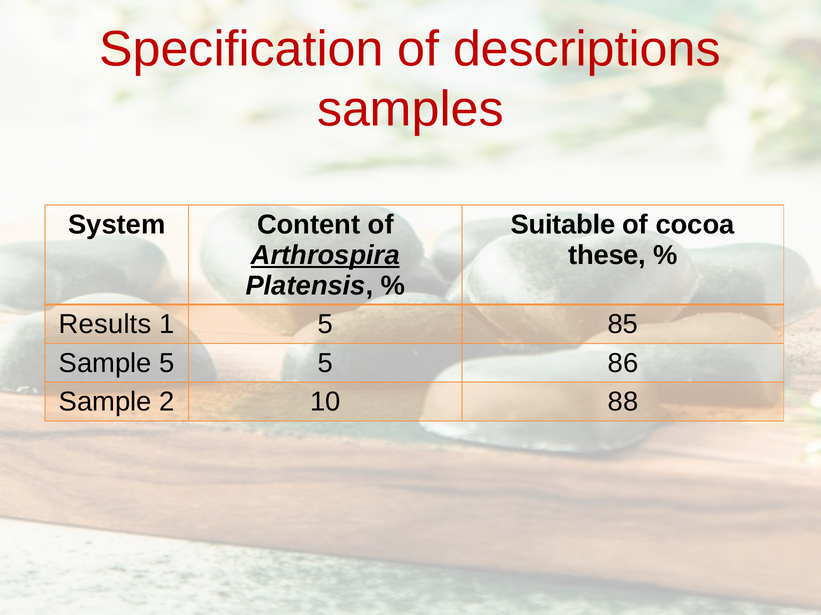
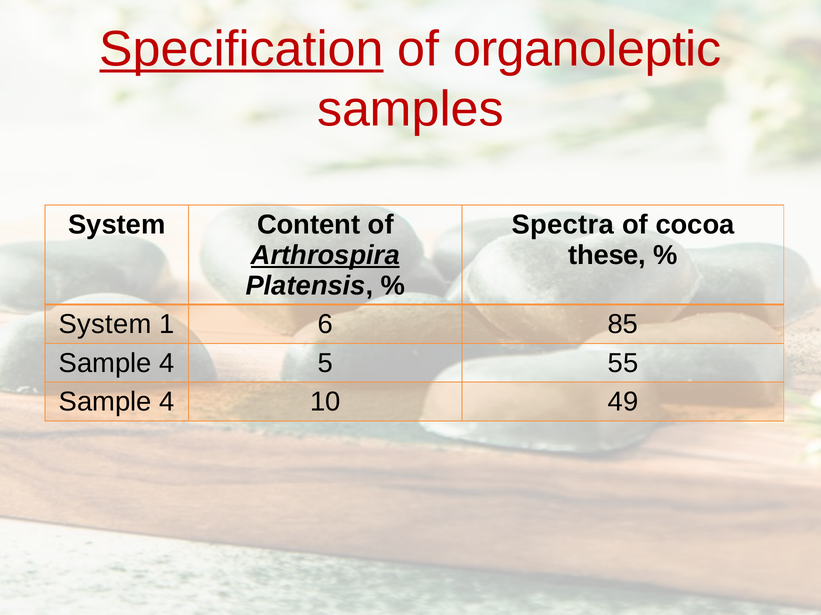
Specification underline: none -> present
descriptions: descriptions -> organoleptic
Suitable: Suitable -> Spectra
Results at (105, 325): Results -> System
1 5: 5 -> 6
5 at (167, 364): 5 -> 4
86: 86 -> 55
2 at (167, 402): 2 -> 4
88: 88 -> 49
